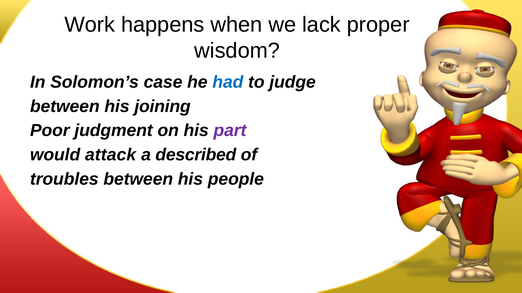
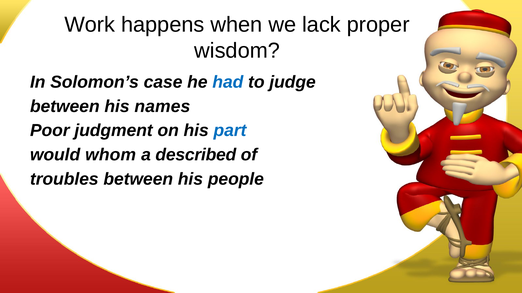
joining: joining -> names
part colour: purple -> blue
attack: attack -> whom
